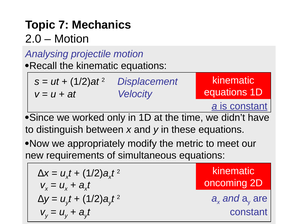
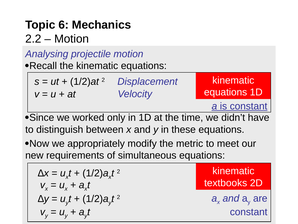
7: 7 -> 6
2.0: 2.0 -> 2.2
oncoming: oncoming -> textbooks
